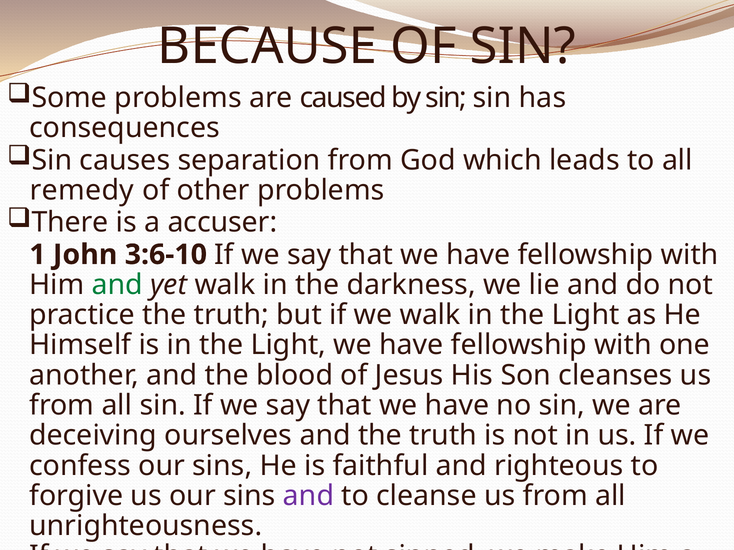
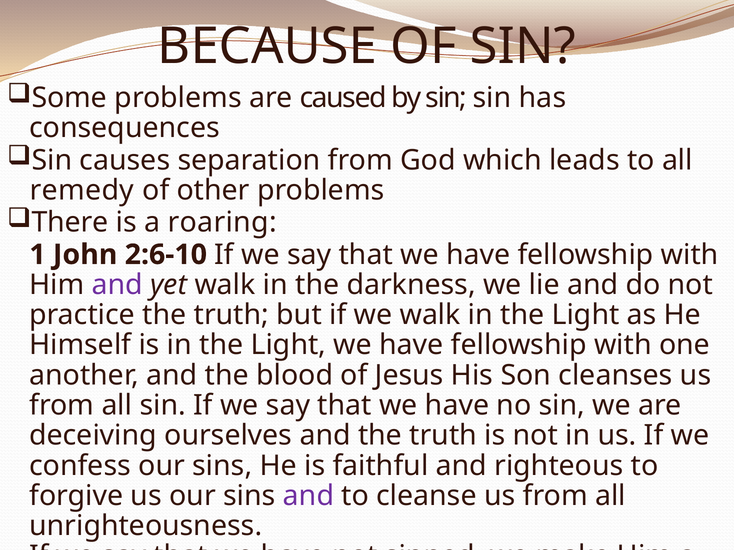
accuser: accuser -> roaring
3:6-10: 3:6-10 -> 2:6-10
and at (117, 285) colour: green -> purple
